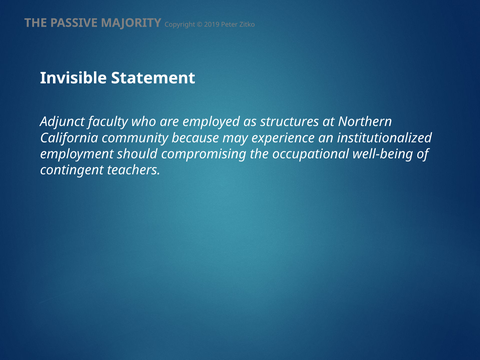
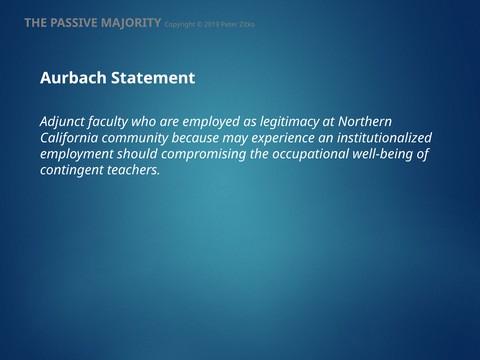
Invisible: Invisible -> Aurbach
structures: structures -> legitimacy
